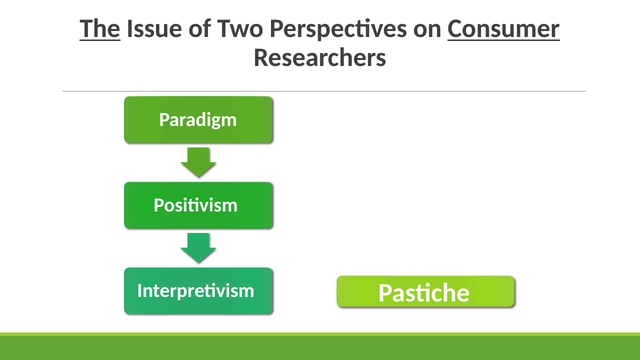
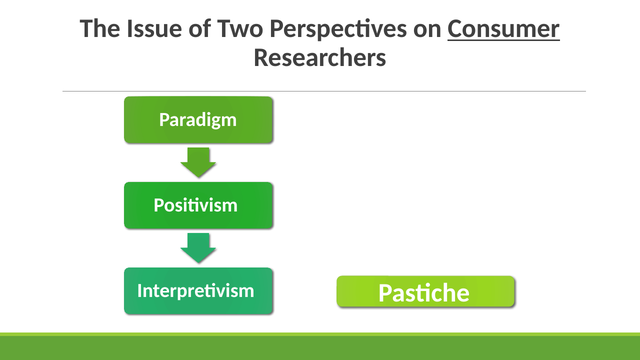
The underline: present -> none
